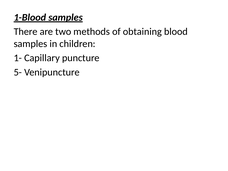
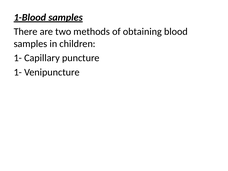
5- at (18, 72): 5- -> 1-
